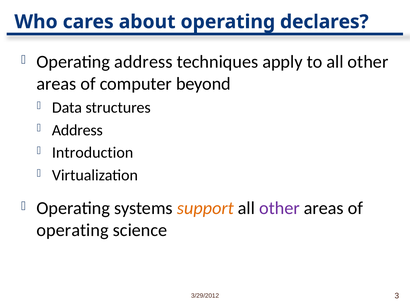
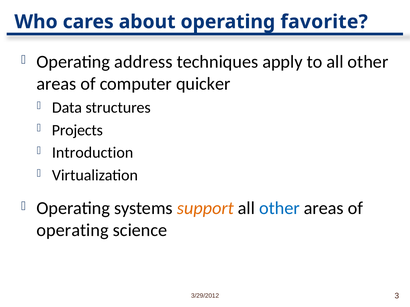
declares: declares -> favorite
beyond: beyond -> quicker
Address at (77, 130): Address -> Projects
other at (279, 209) colour: purple -> blue
